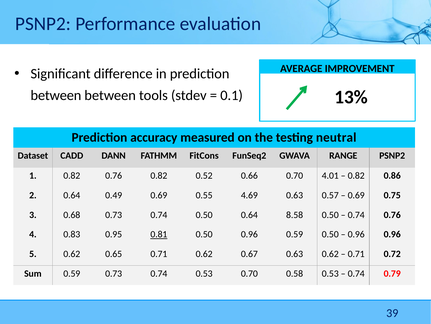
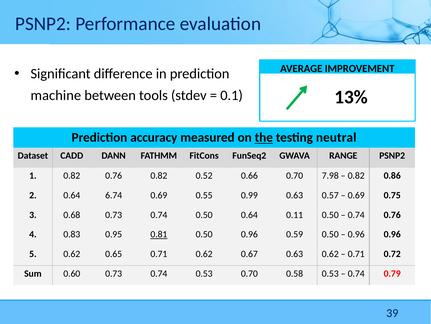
between at (56, 95): between -> machine
the underline: none -> present
4.01: 4.01 -> 7.98
0.49: 0.49 -> 6.74
4.69: 4.69 -> 0.99
8.58: 8.58 -> 0.11
Sum 0.59: 0.59 -> 0.60
